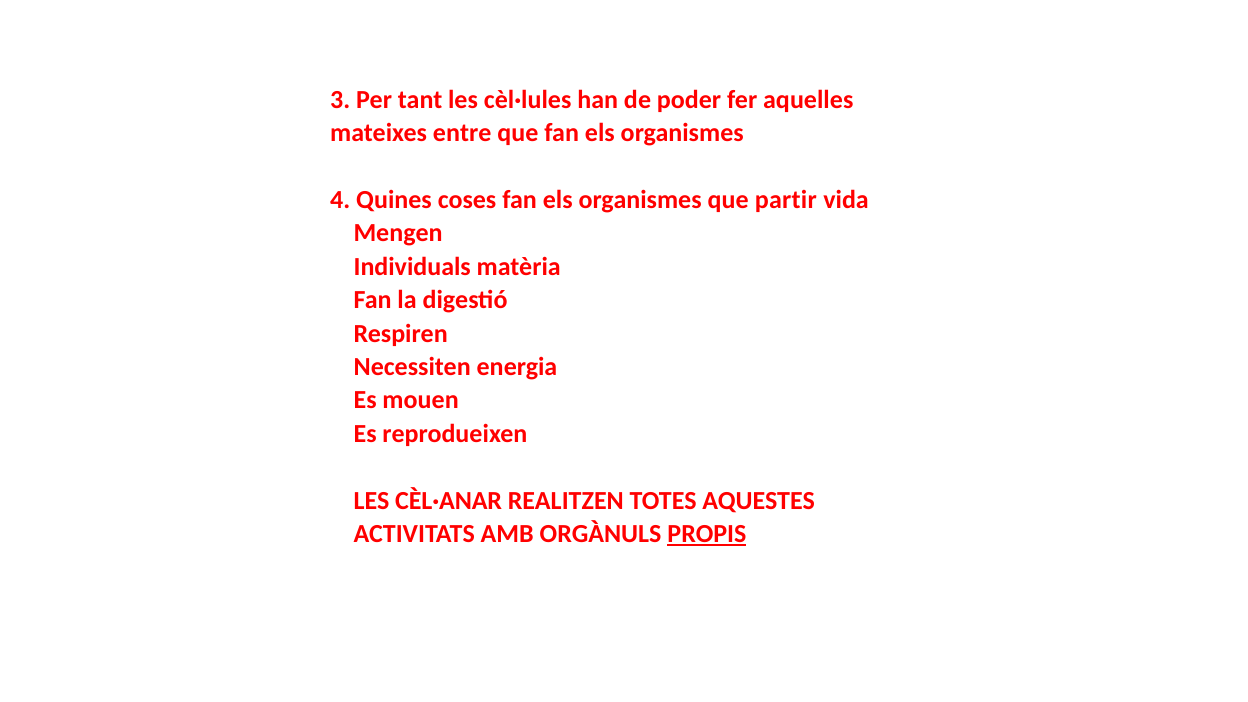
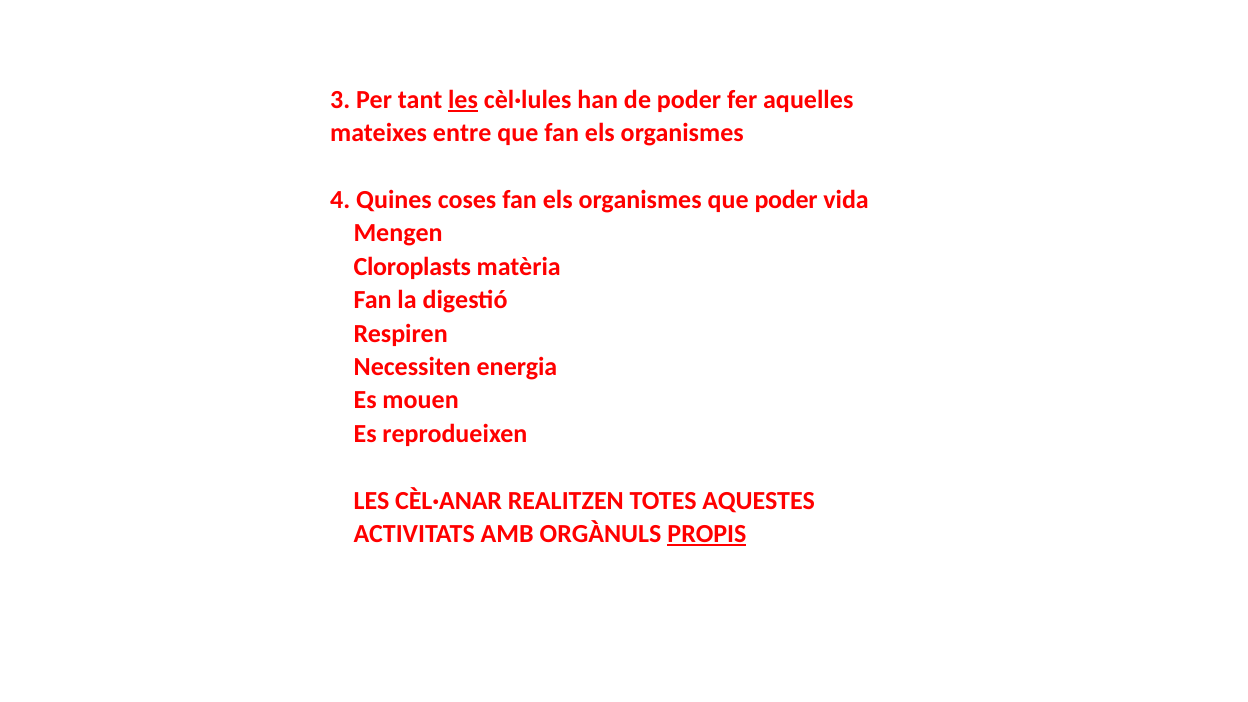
les at (463, 100) underline: none -> present
que partir: partir -> poder
Individuals: Individuals -> Cloroplasts
